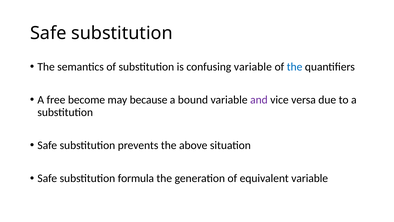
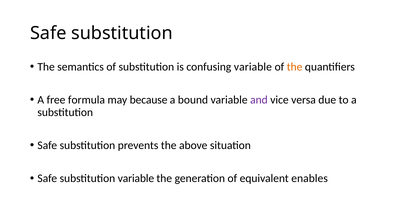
the at (295, 67) colour: blue -> orange
become: become -> formula
substitution formula: formula -> variable
equivalent variable: variable -> enables
